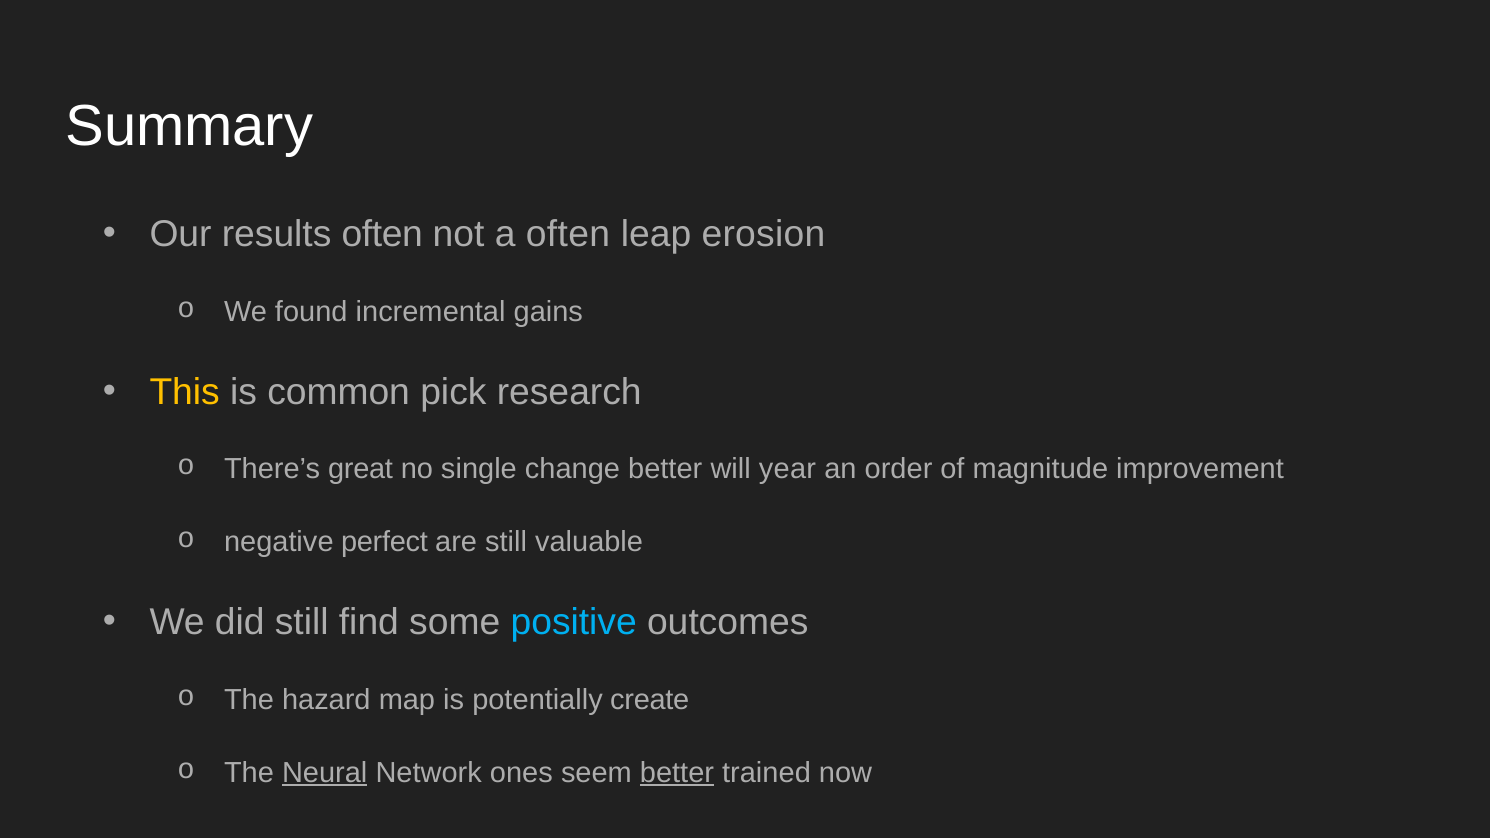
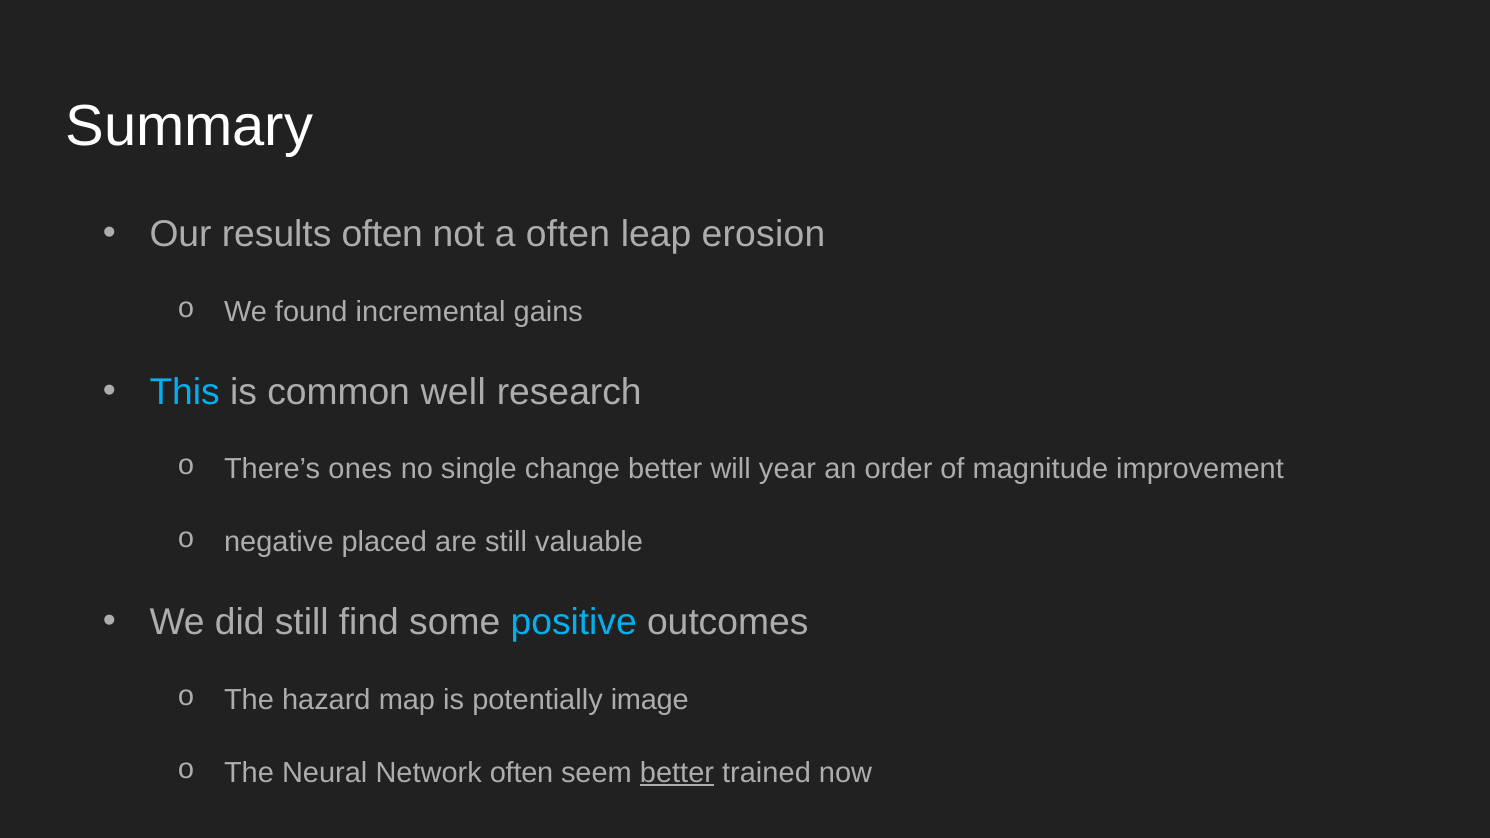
This colour: yellow -> light blue
pick: pick -> well
great: great -> ones
perfect: perfect -> placed
create: create -> image
Neural underline: present -> none
Network ones: ones -> often
